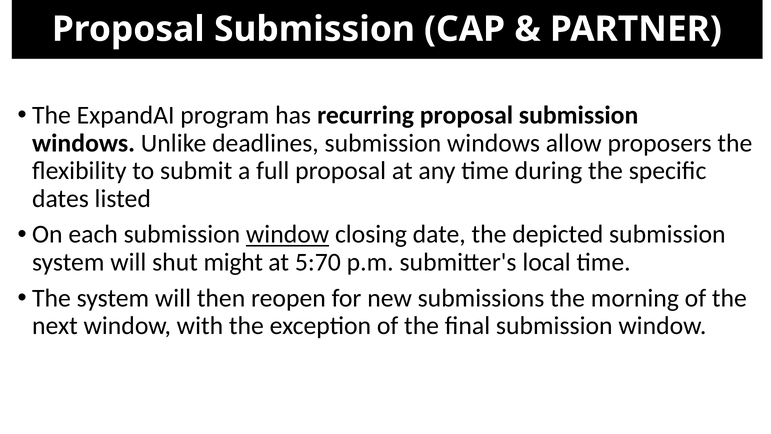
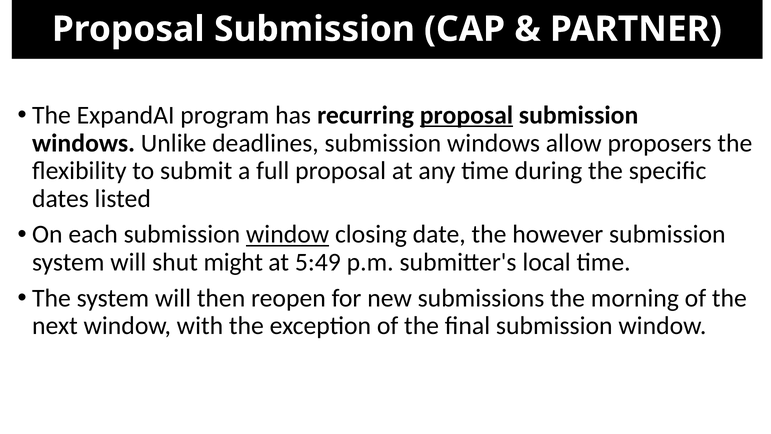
proposal at (466, 115) underline: none -> present
depicted: depicted -> however
5:70: 5:70 -> 5:49
